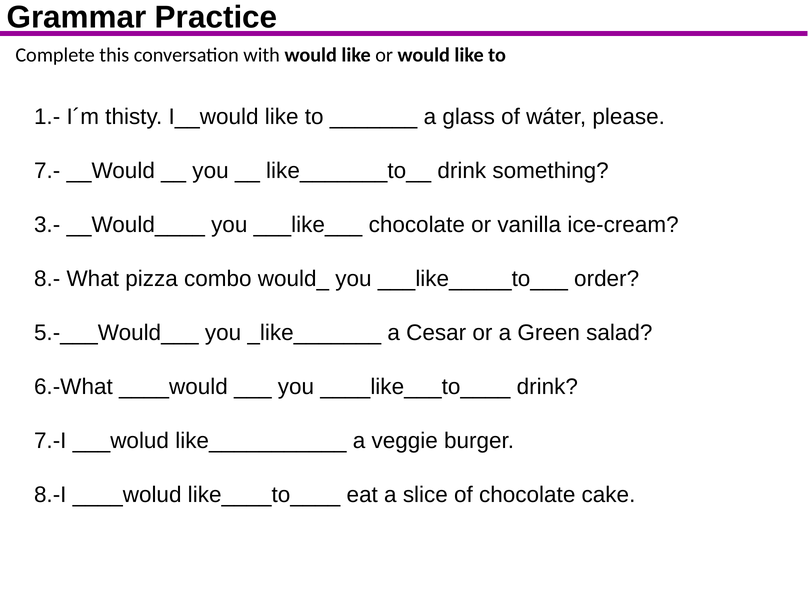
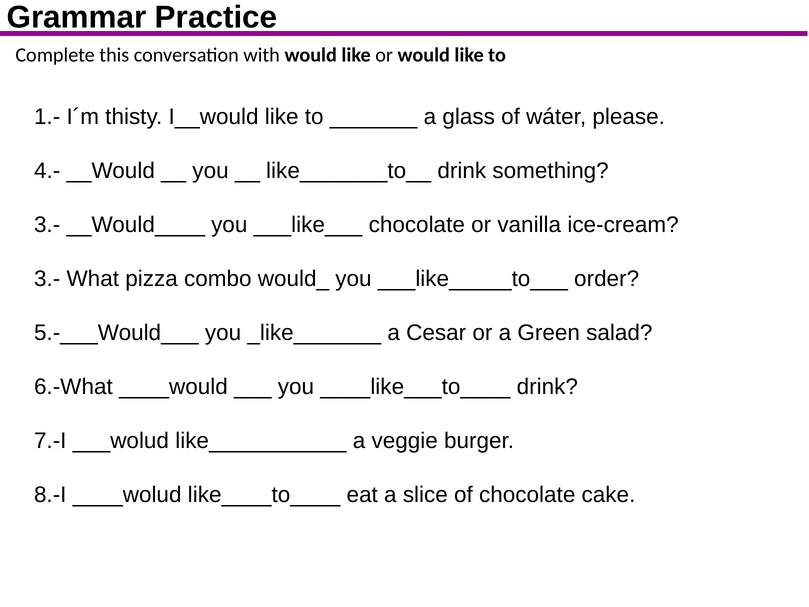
7.-: 7.- -> 4.-
8.- at (47, 279): 8.- -> 3.-
